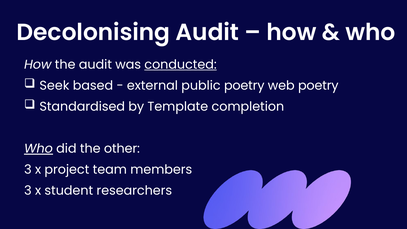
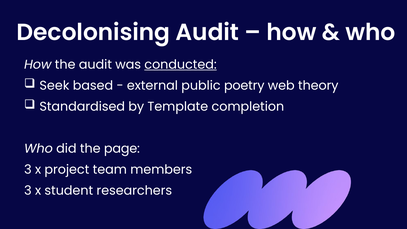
web poetry: poetry -> theory
Who at (38, 149) underline: present -> none
other: other -> page
